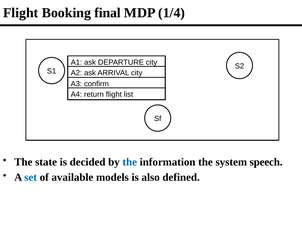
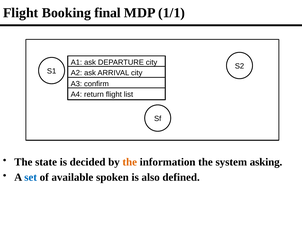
1/4: 1/4 -> 1/1
the at (130, 163) colour: blue -> orange
speech: speech -> asking
models: models -> spoken
